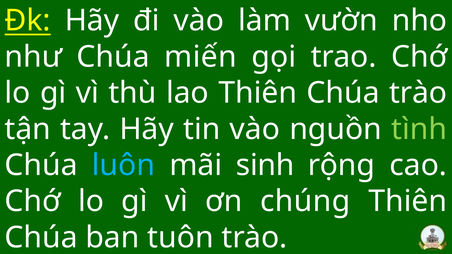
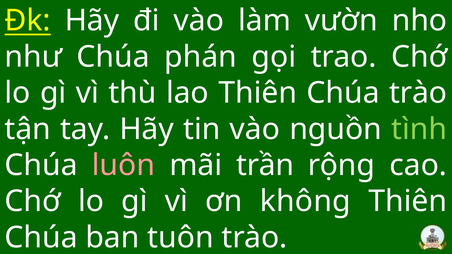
miến: miến -> phán
luôn colour: light blue -> pink
sinh: sinh -> trần
chúng: chúng -> không
